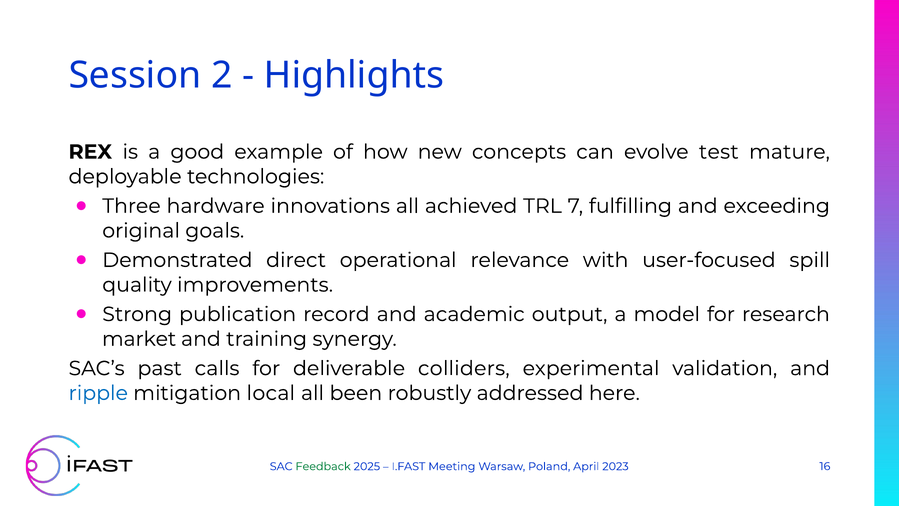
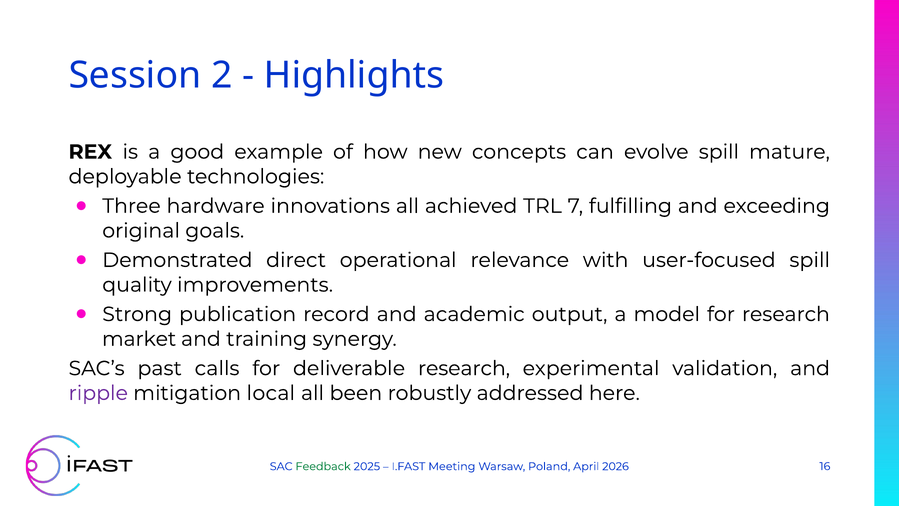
evolve test: test -> spill
deliverable colliders: colliders -> research
ripple colour: blue -> purple
2023: 2023 -> 2026
